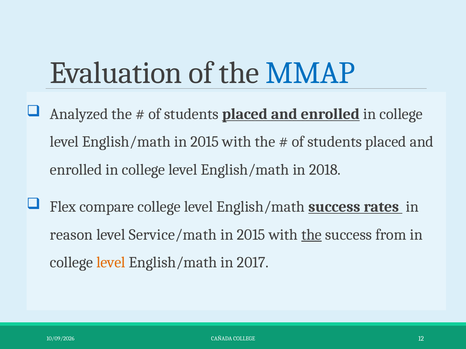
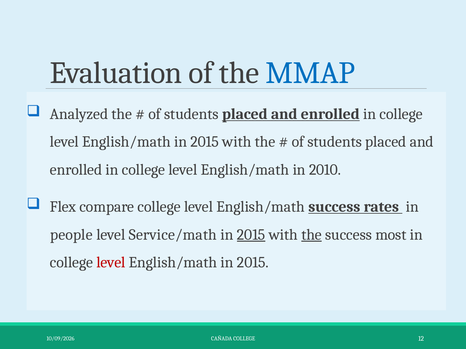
2018: 2018 -> 2010
reason: reason -> people
2015 at (251, 235) underline: none -> present
from: from -> most
level at (111, 263) colour: orange -> red
2017 at (253, 263): 2017 -> 2015
